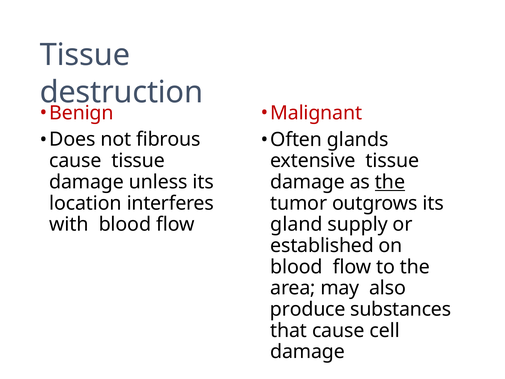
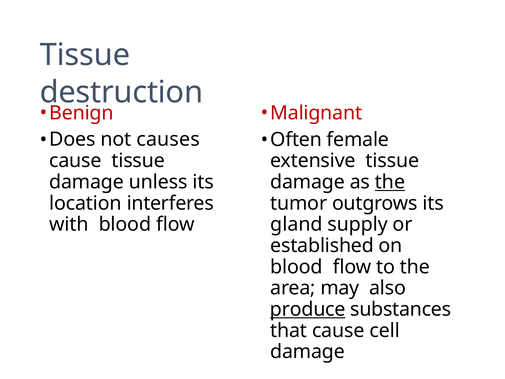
fibrous: fibrous -> causes
glands: glands -> female
produce underline: none -> present
